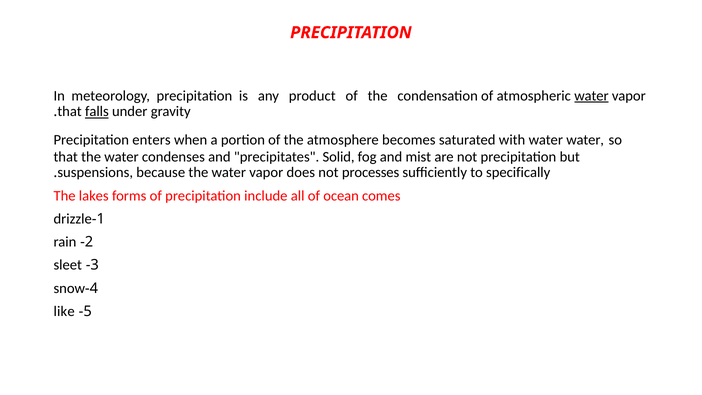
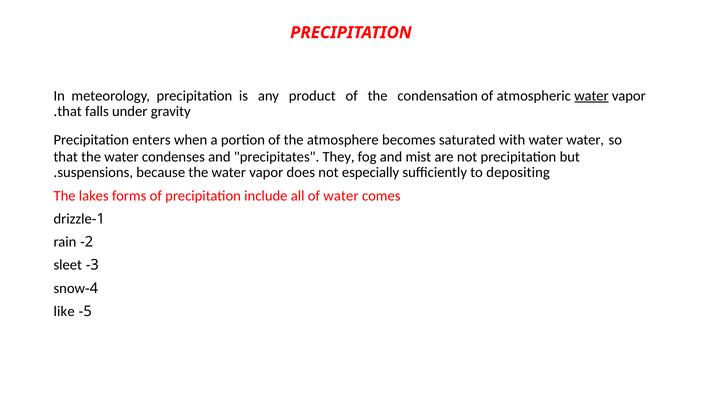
falls underline: present -> none
Solid: Solid -> They
processes: processes -> especially
specifically: specifically -> depositing
of ocean: ocean -> water
